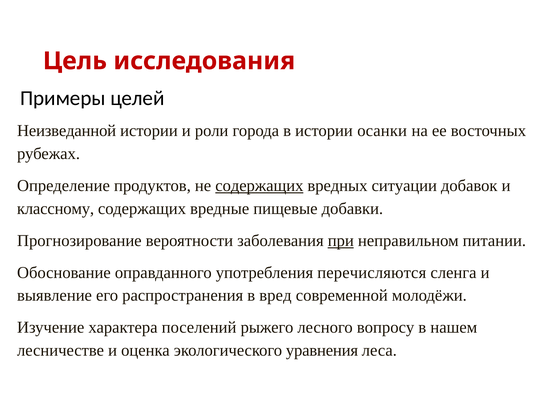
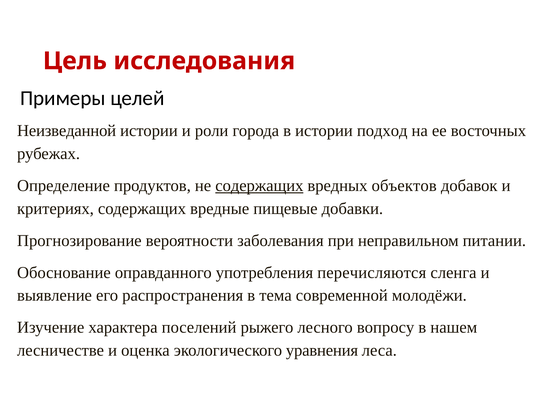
осанки: осанки -> подход
ситуации: ситуации -> объектов
классному: классному -> критериях
при underline: present -> none
вред: вред -> тема
